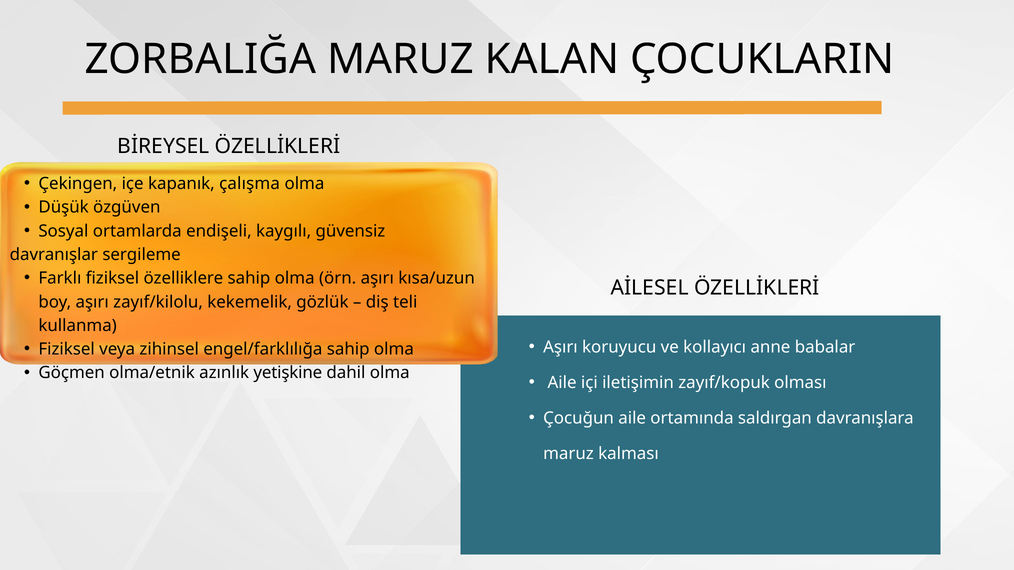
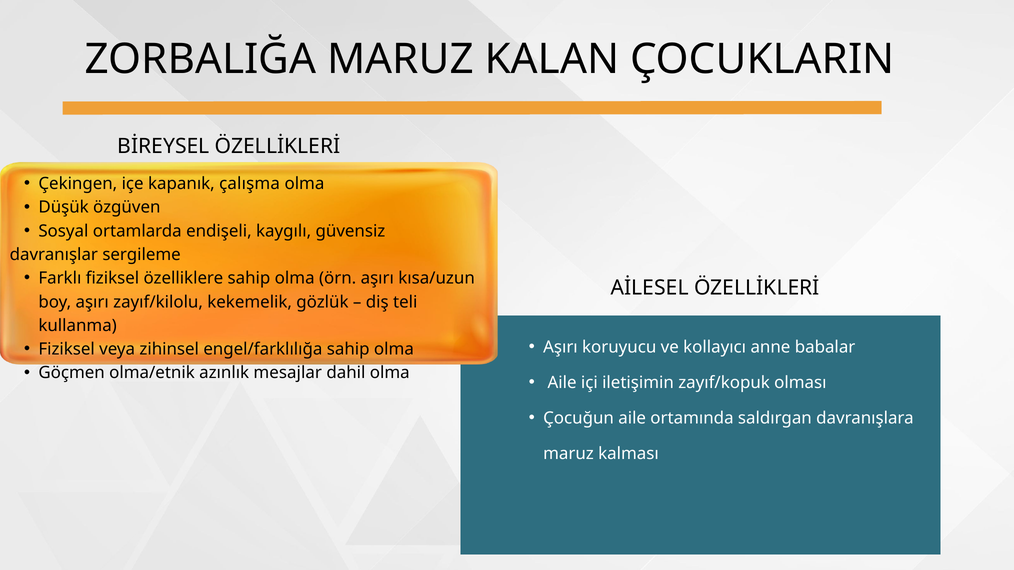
yetişkine: yetişkine -> mesajlar
